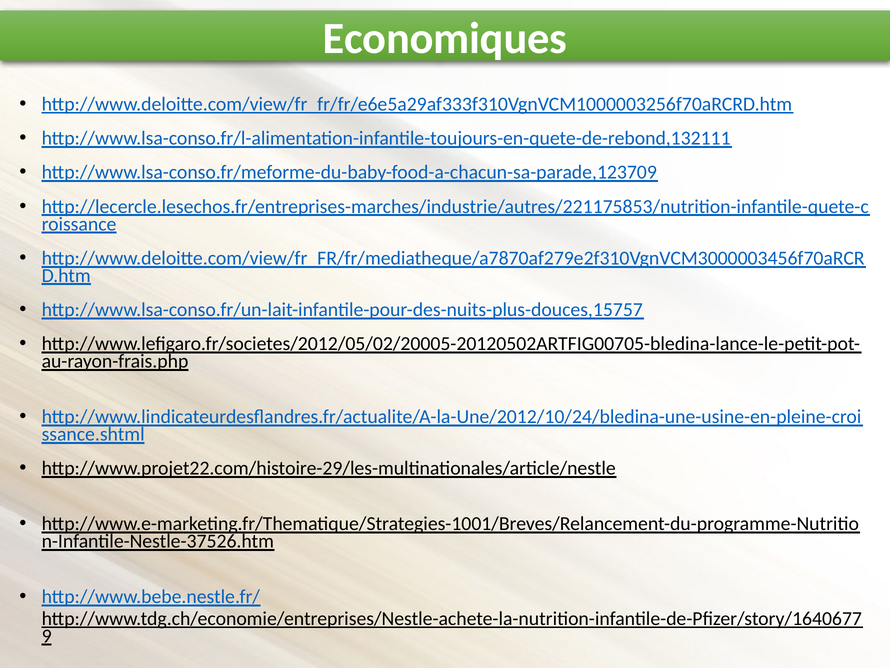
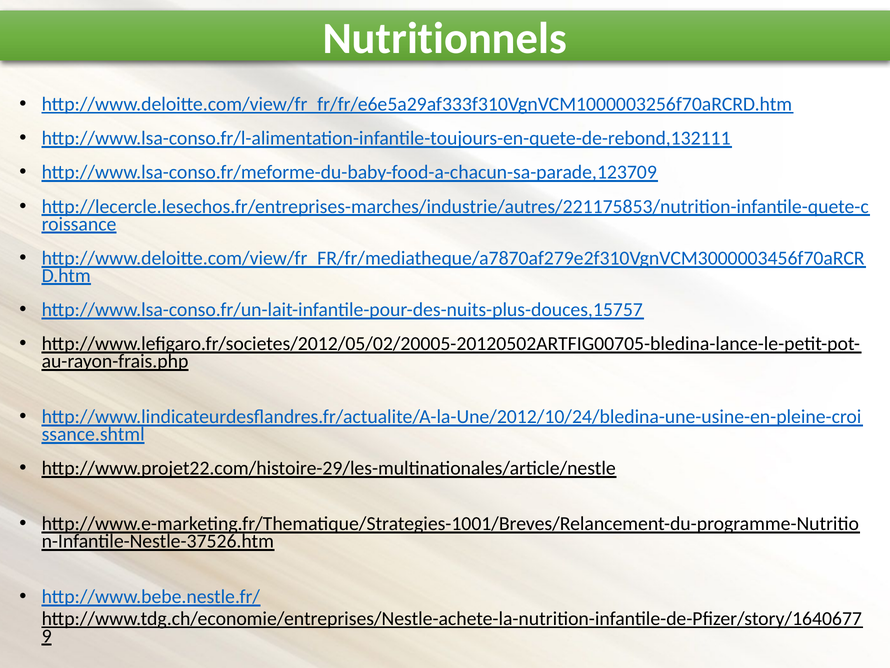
Economiques: Economiques -> Nutritionnels
